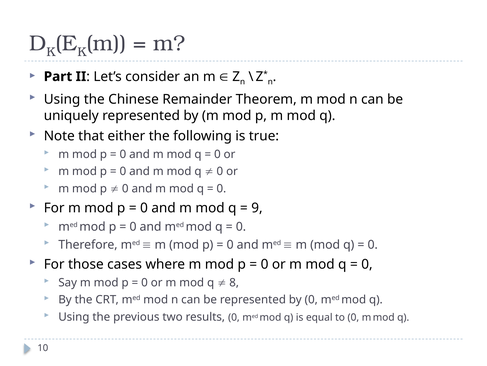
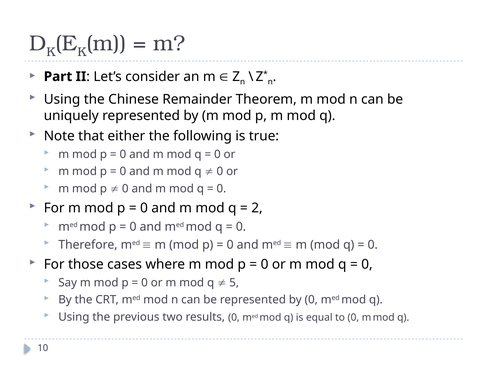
9: 9 -> 2
8: 8 -> 5
